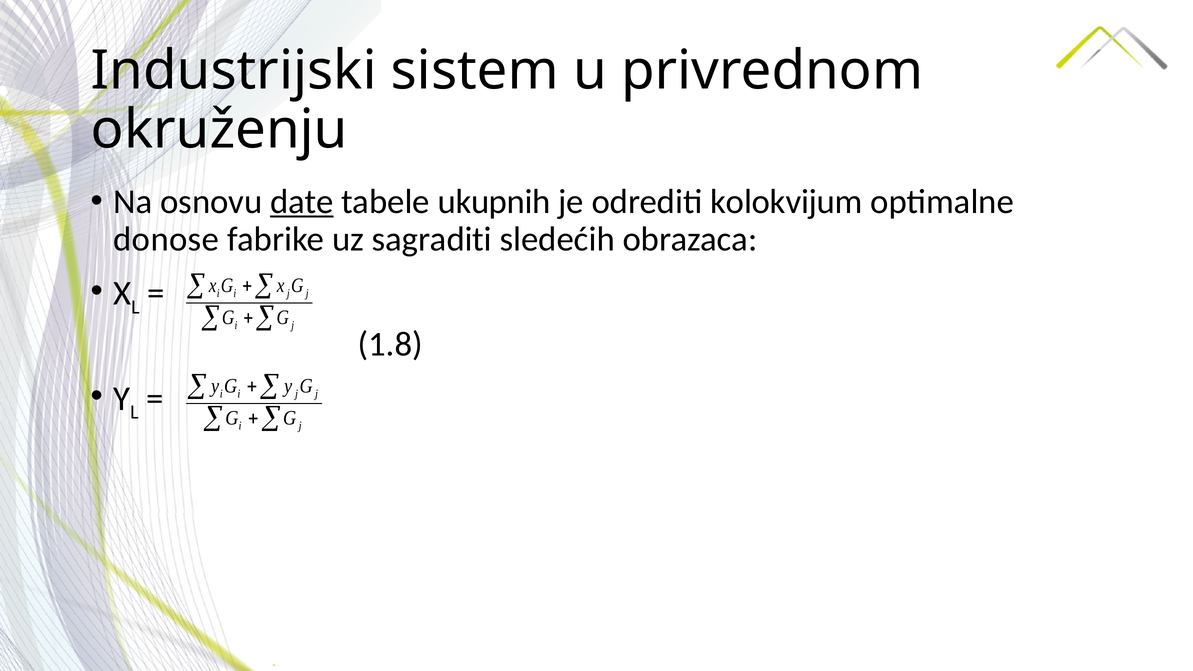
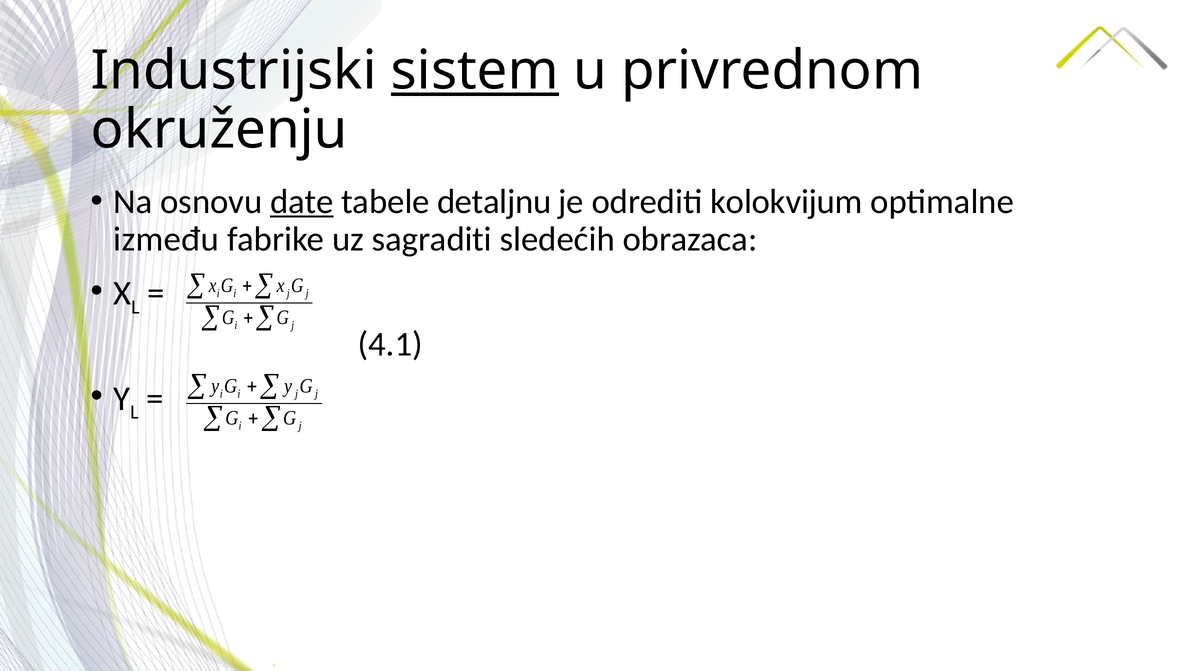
sistem underline: none -> present
ukupnih: ukupnih -> detaljnu
donose: donose -> između
1.8: 1.8 -> 4.1
